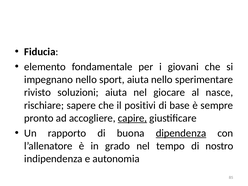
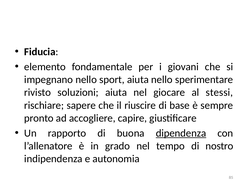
nasce: nasce -> stessi
positivi: positivi -> riuscire
capire underline: present -> none
